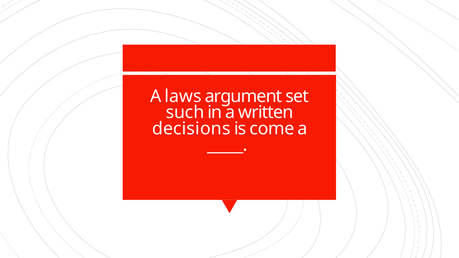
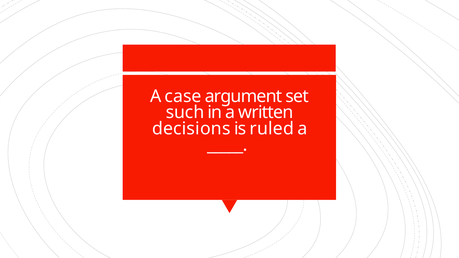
laws: laws -> case
come: come -> ruled
